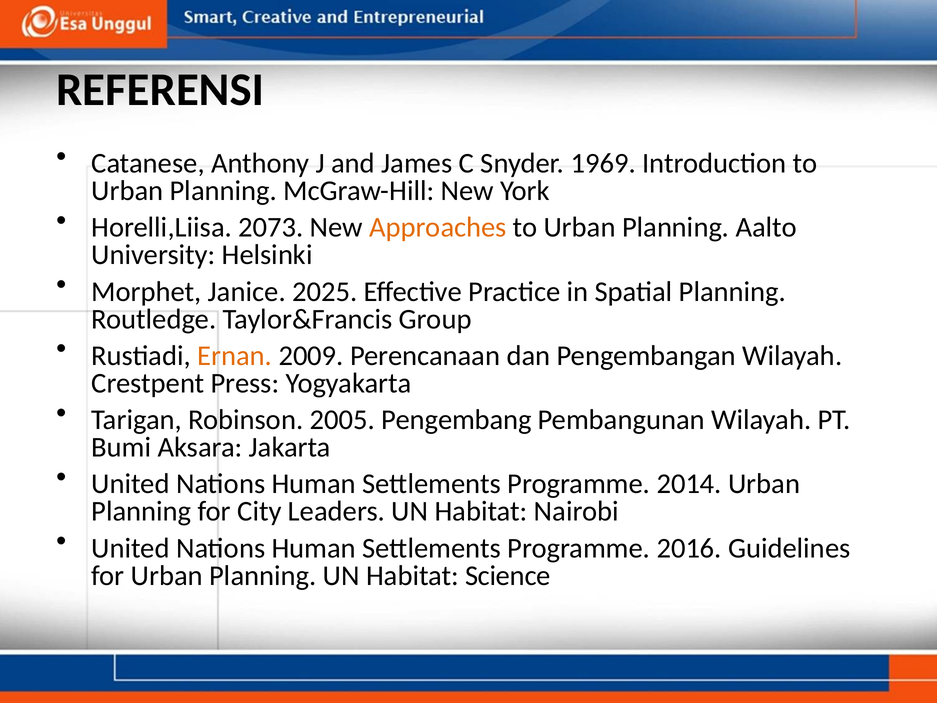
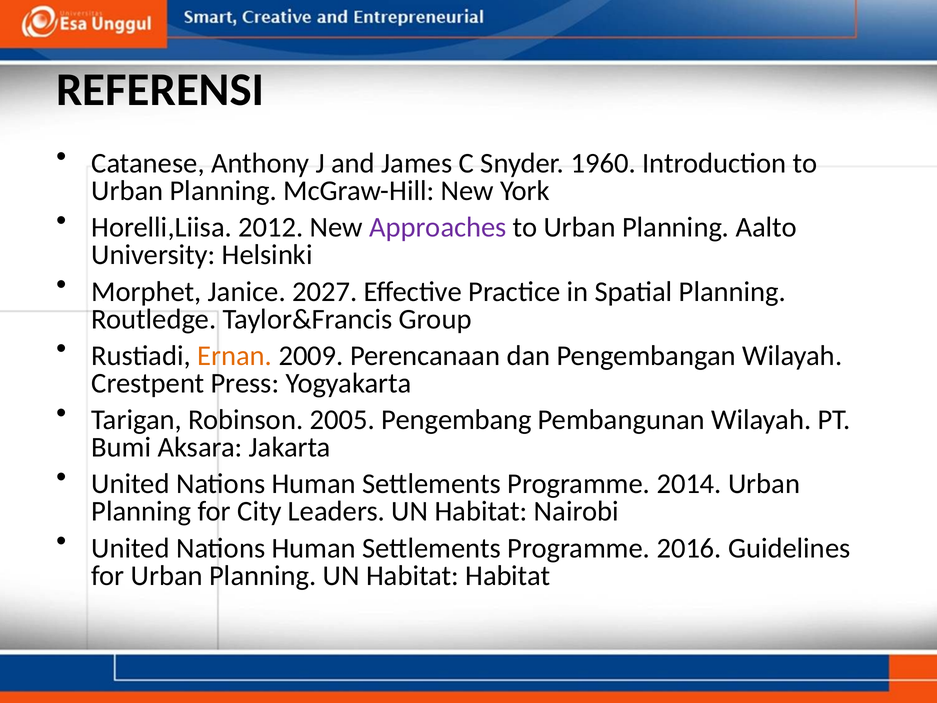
1969: 1969 -> 1960
2073: 2073 -> 2012
Approaches colour: orange -> purple
2025: 2025 -> 2027
Habitat Science: Science -> Habitat
